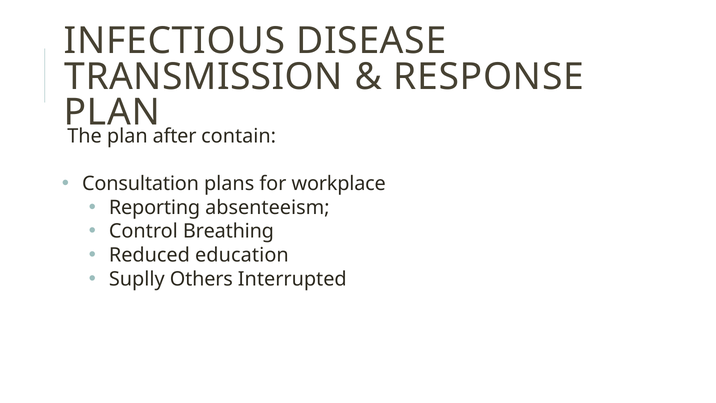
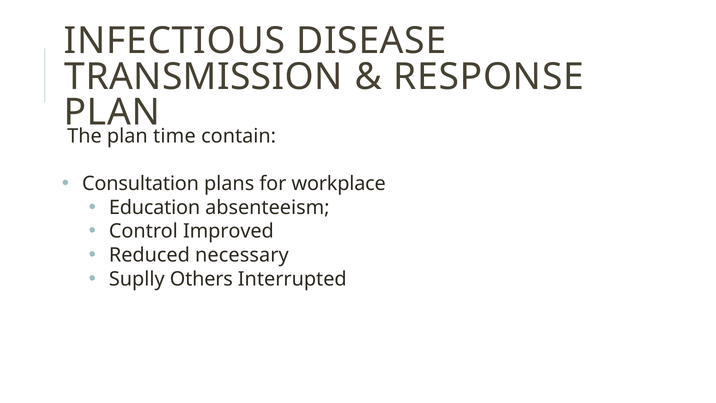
after: after -> time
Reporting: Reporting -> Education
Breathing: Breathing -> Improved
education: education -> necessary
